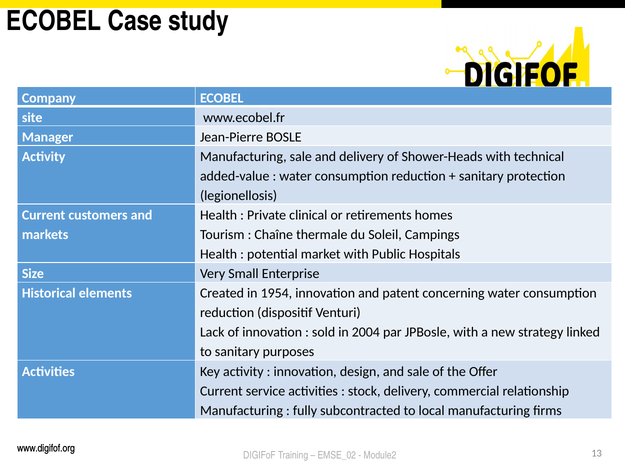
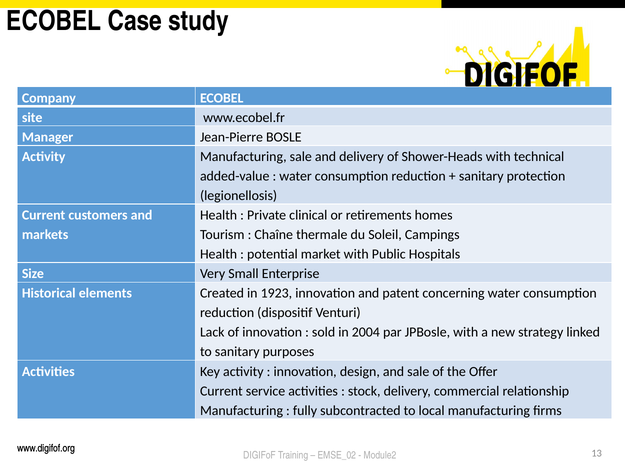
1954: 1954 -> 1923
